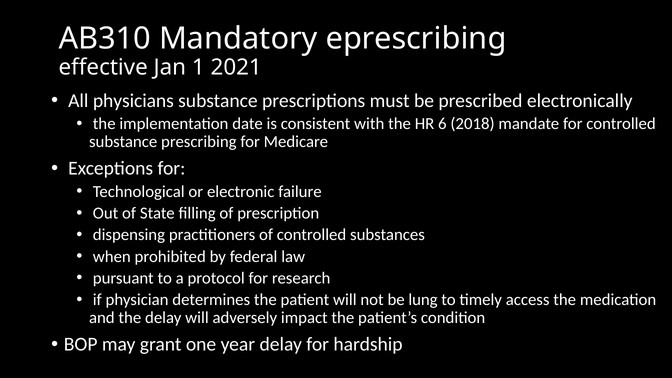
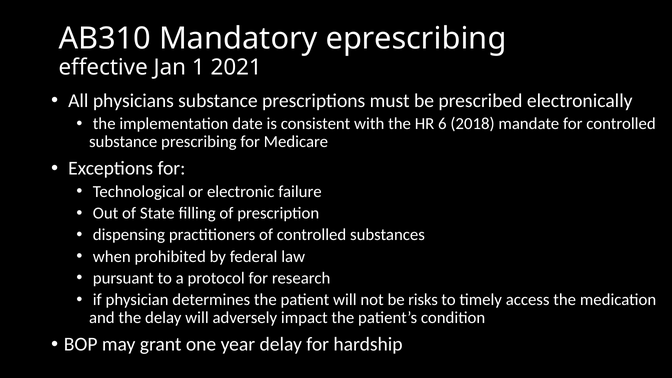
lung: lung -> risks
